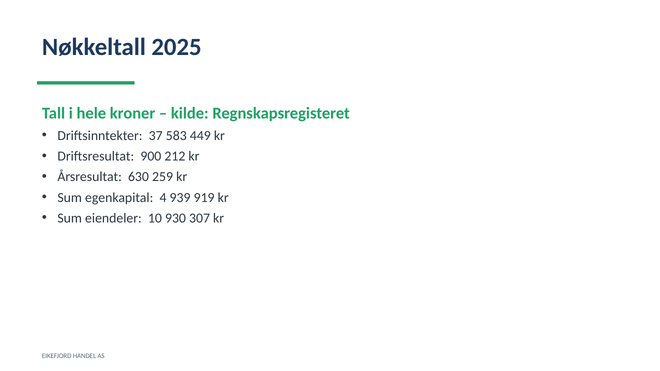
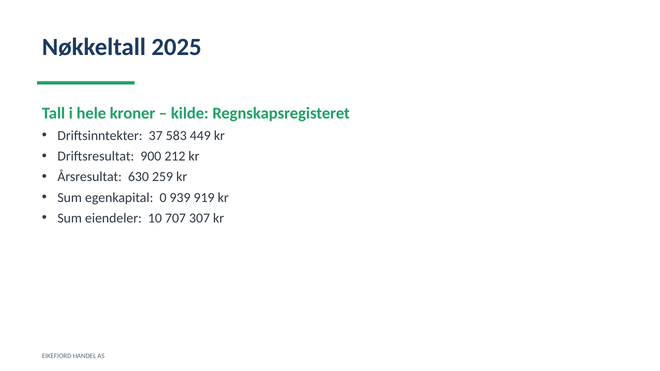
4: 4 -> 0
930: 930 -> 707
